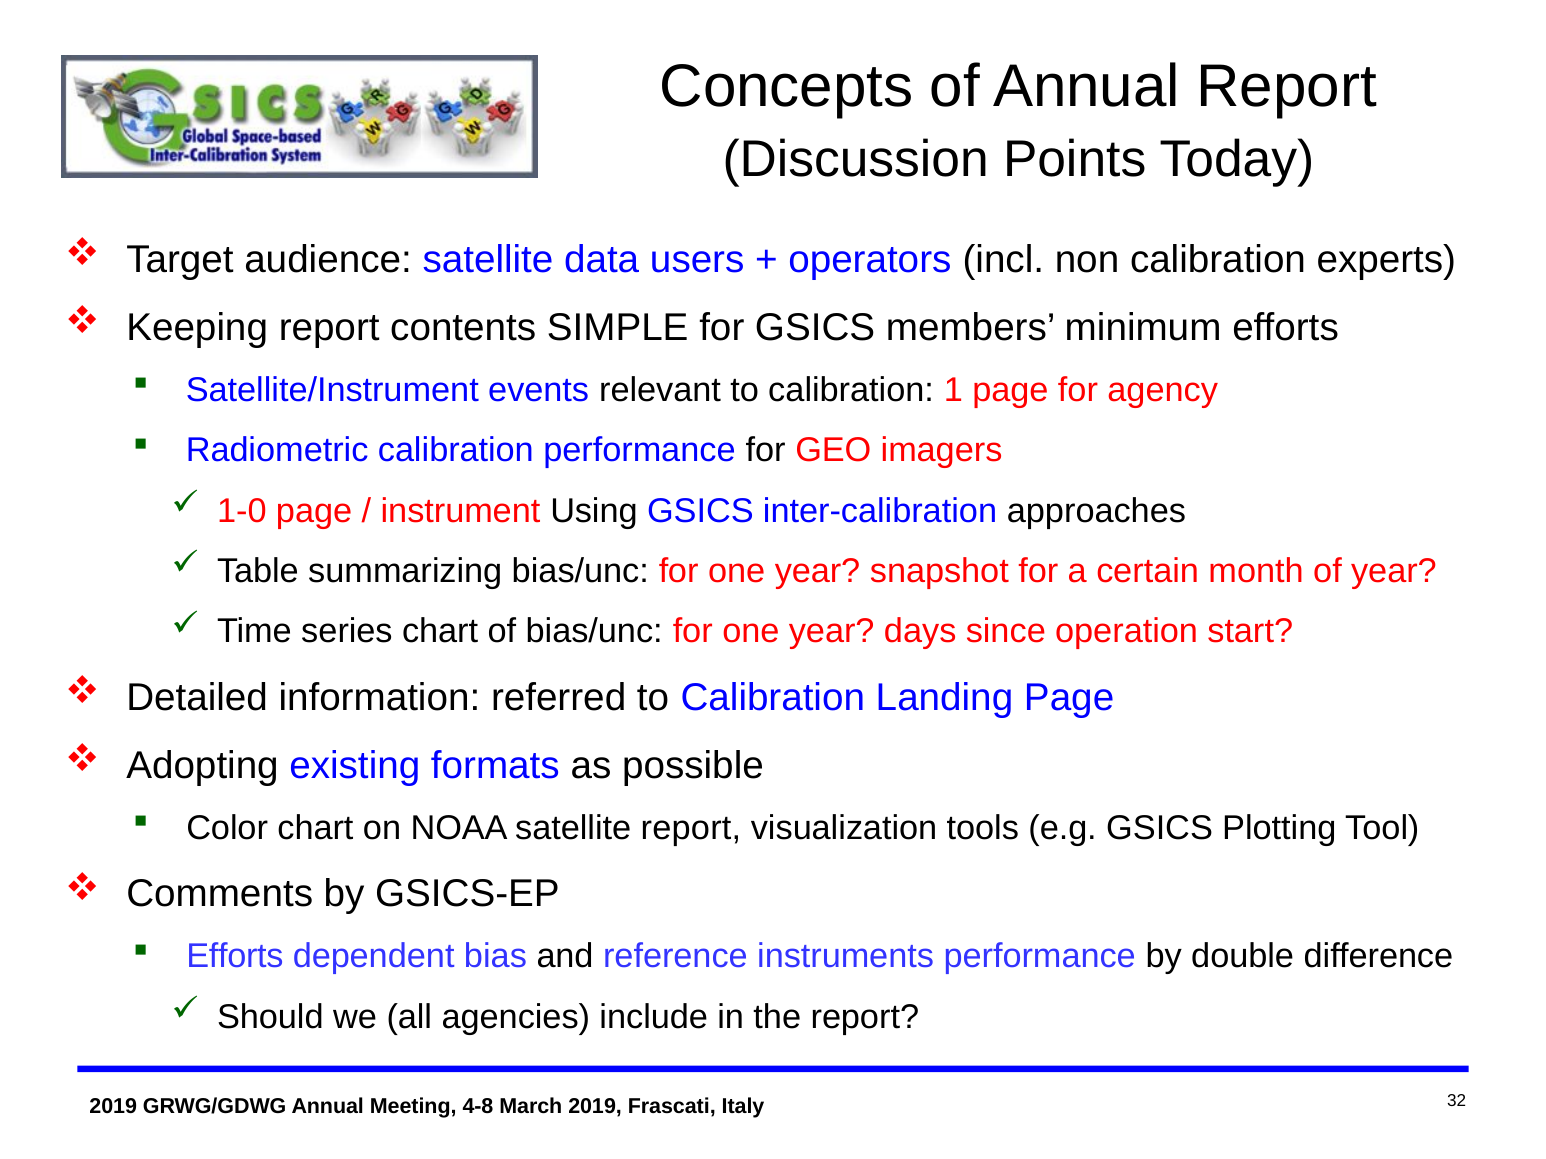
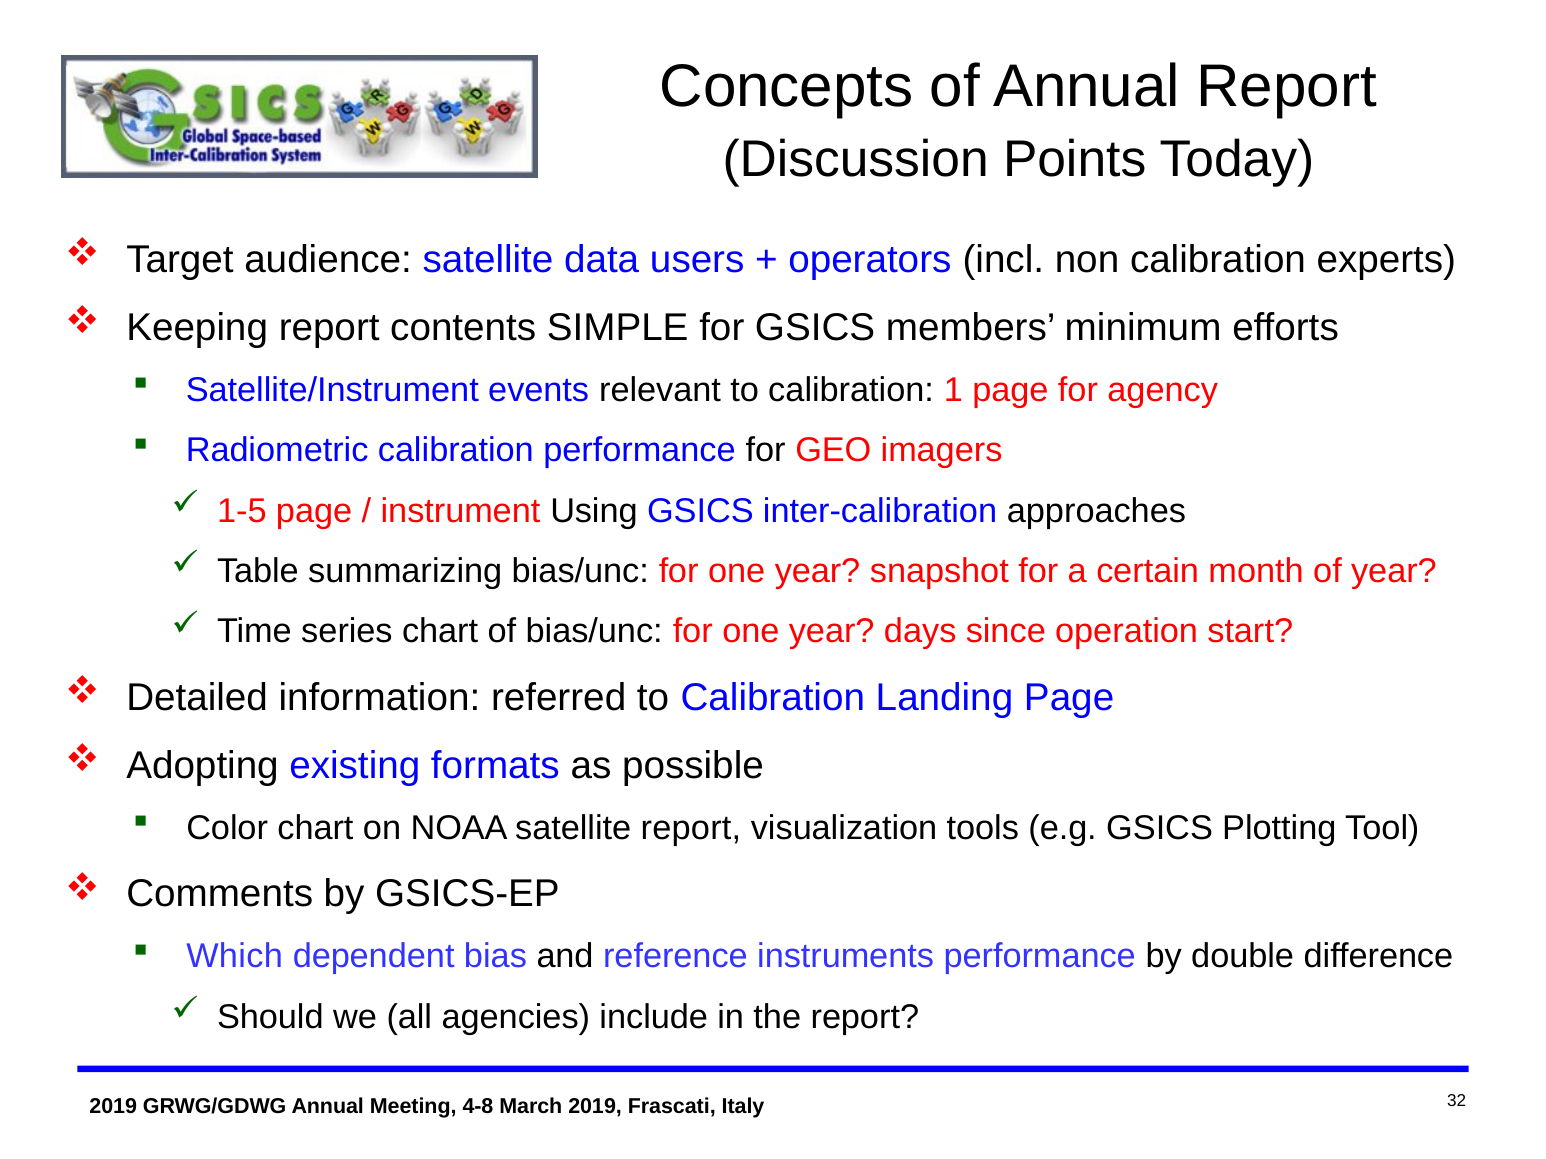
1-0: 1-0 -> 1-5
Efforts at (235, 957): Efforts -> Which
